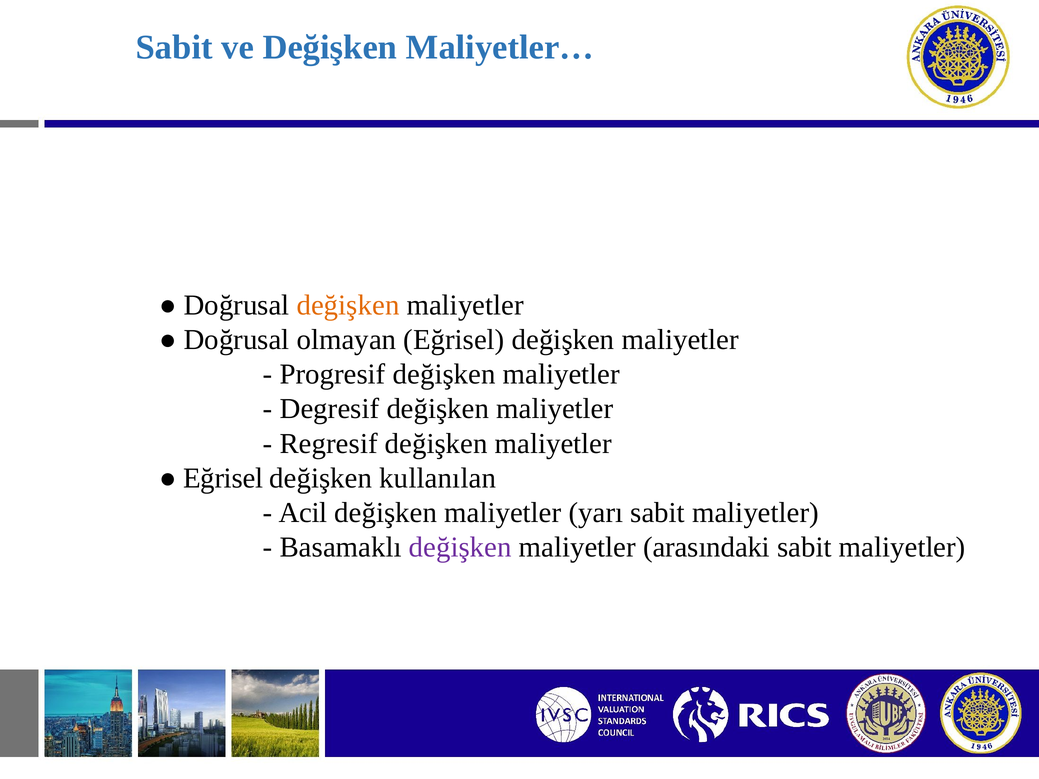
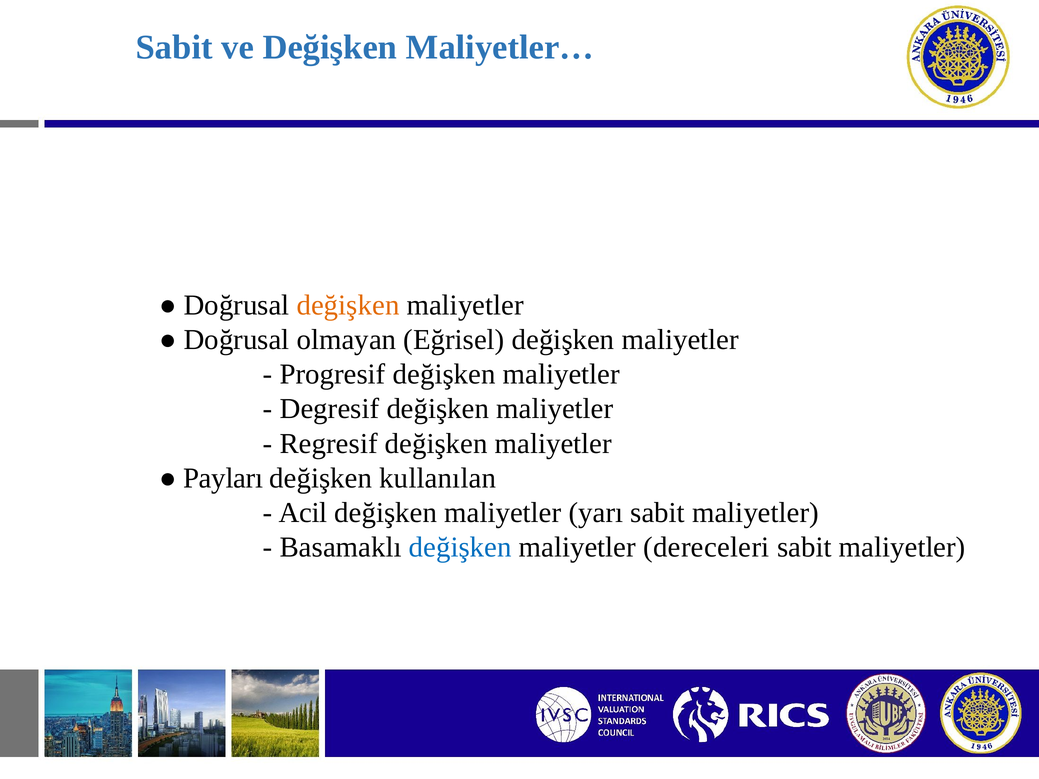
Eğrisel at (223, 478): Eğrisel -> Payları
değişken at (460, 548) colour: purple -> blue
arasındaki: arasındaki -> dereceleri
